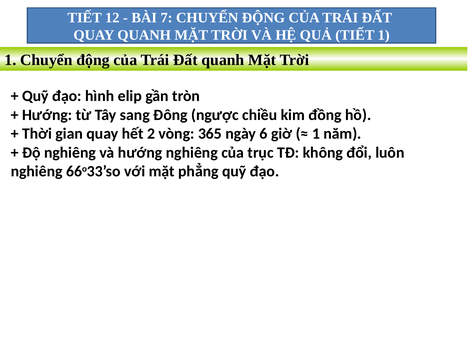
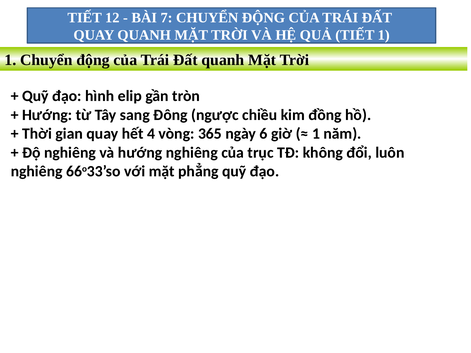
2: 2 -> 4
